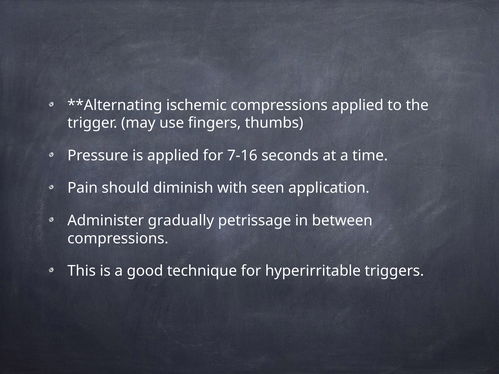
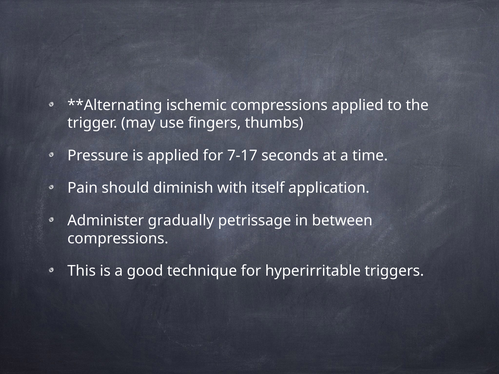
7-16: 7-16 -> 7-17
seen: seen -> itself
